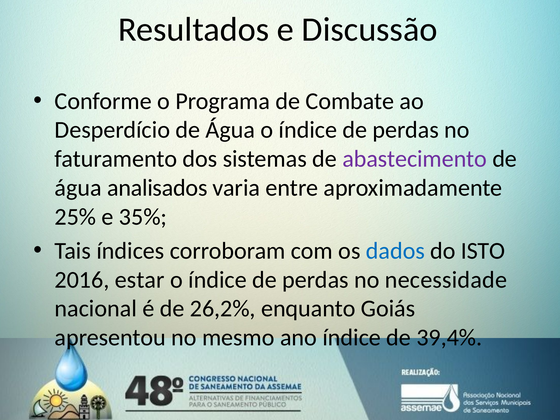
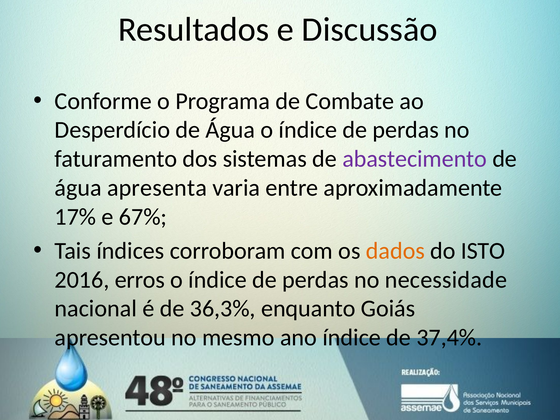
analisados: analisados -> apresenta
25%: 25% -> 17%
35%: 35% -> 67%
dados colour: blue -> orange
estar: estar -> erros
26,2%: 26,2% -> 36,3%
39,4%: 39,4% -> 37,4%
